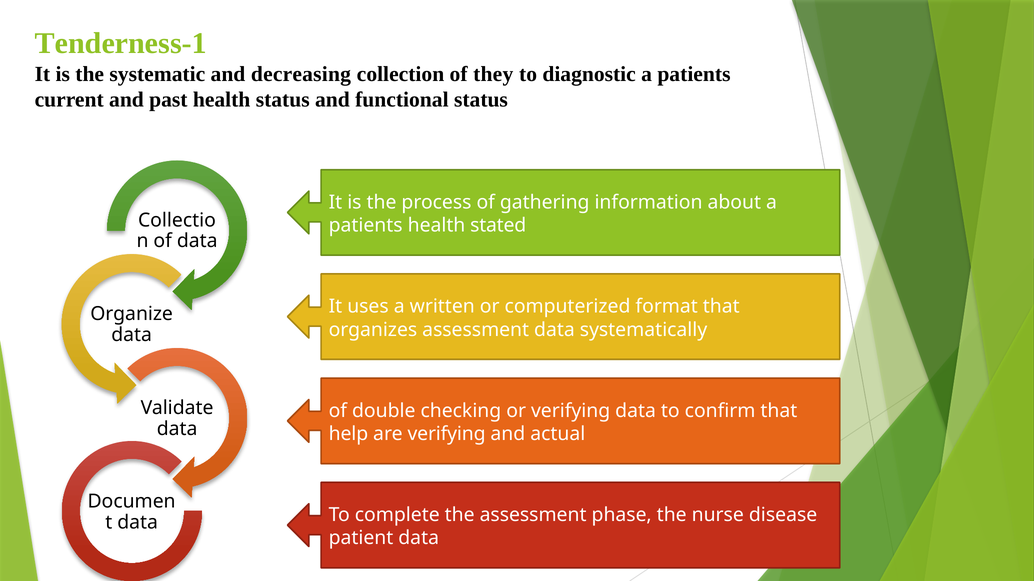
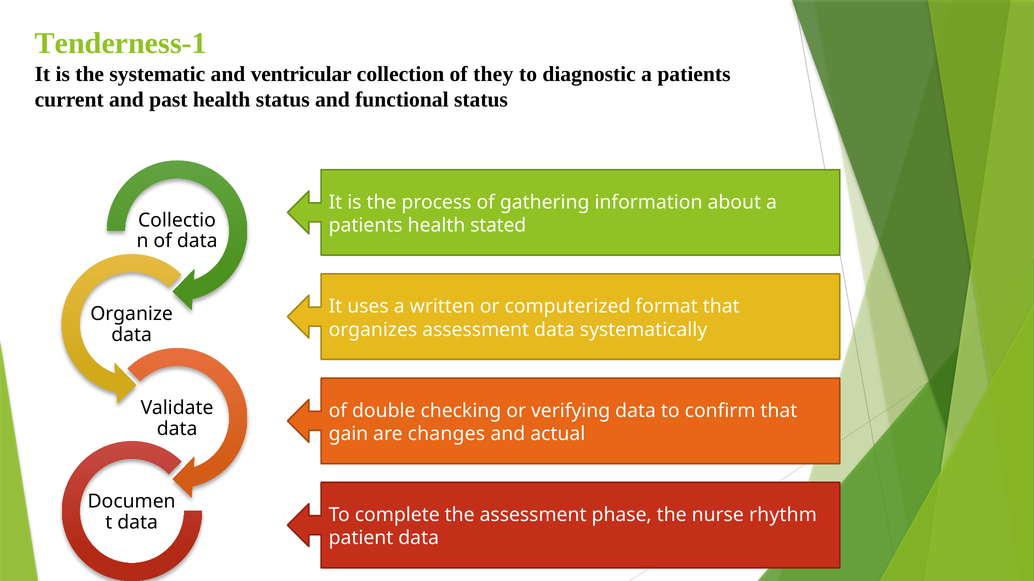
decreasing: decreasing -> ventricular
help: help -> gain
are verifying: verifying -> changes
disease: disease -> rhythm
